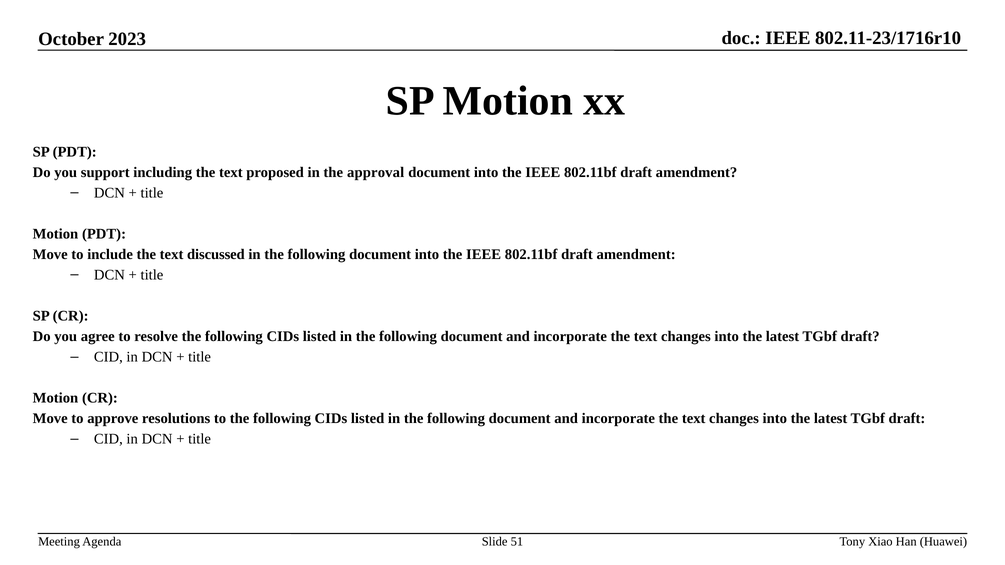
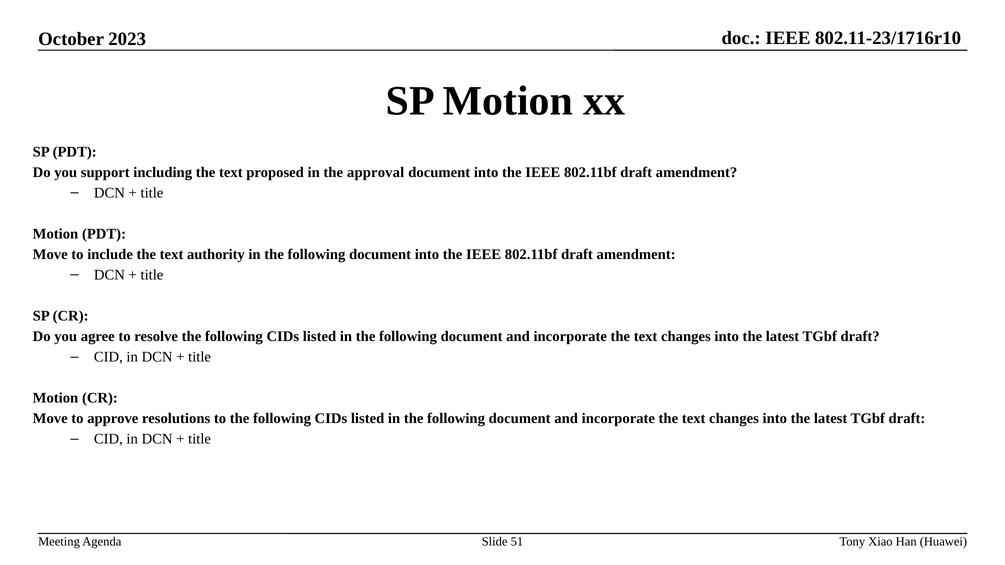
discussed: discussed -> authority
